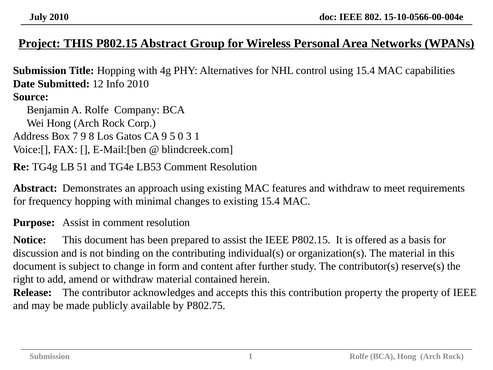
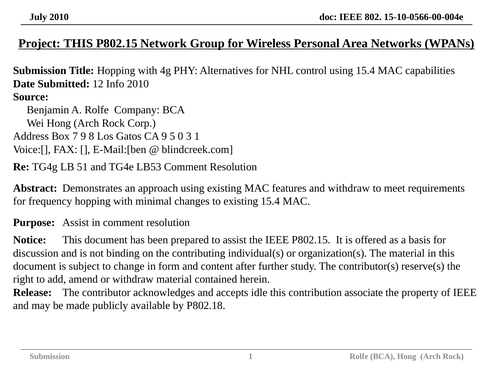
P802.15 Abstract: Abstract -> Network
accepts this: this -> idle
contribution property: property -> associate
P802.75: P802.75 -> P802.18
